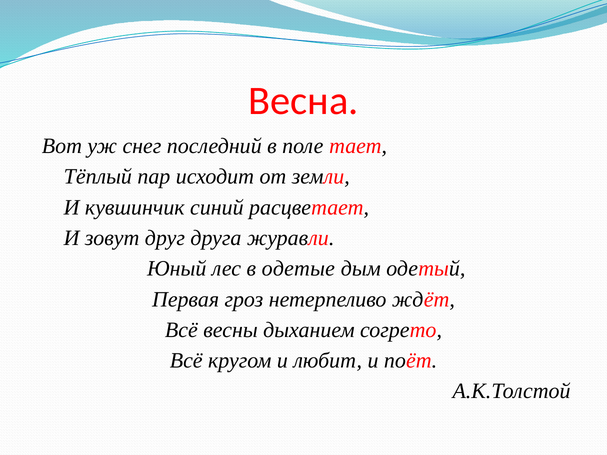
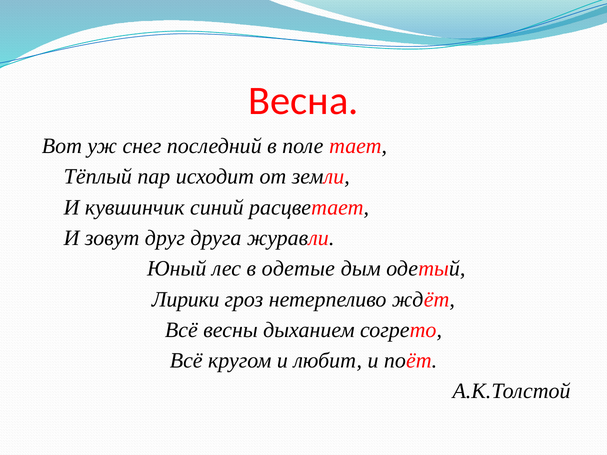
Первая: Первая -> Лирики
